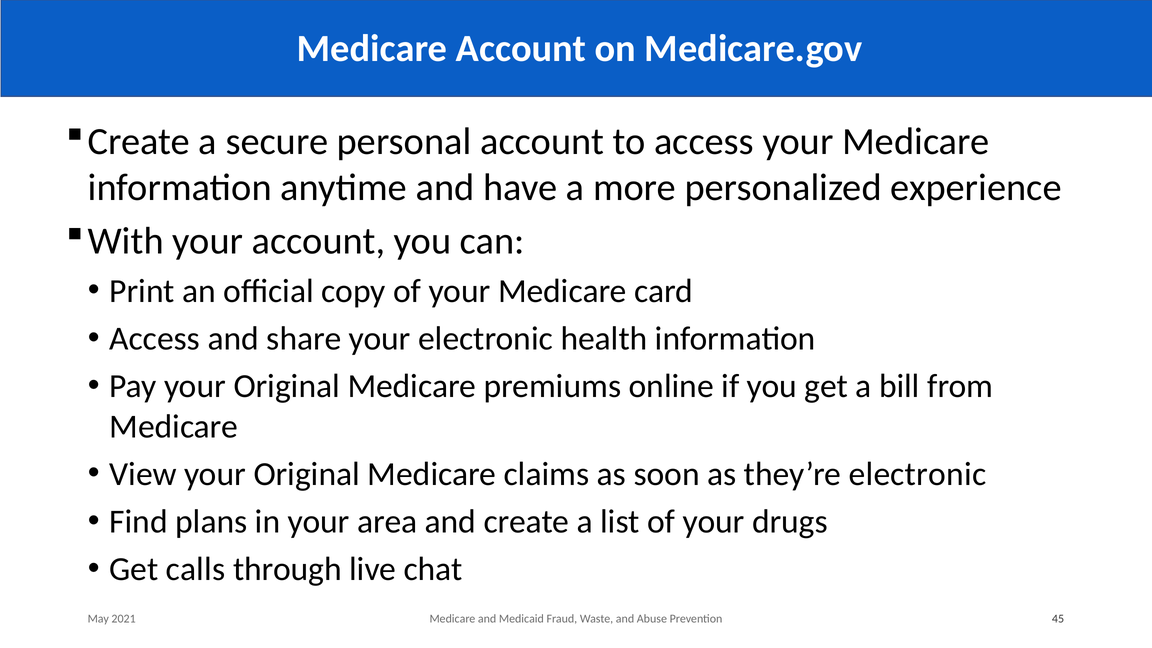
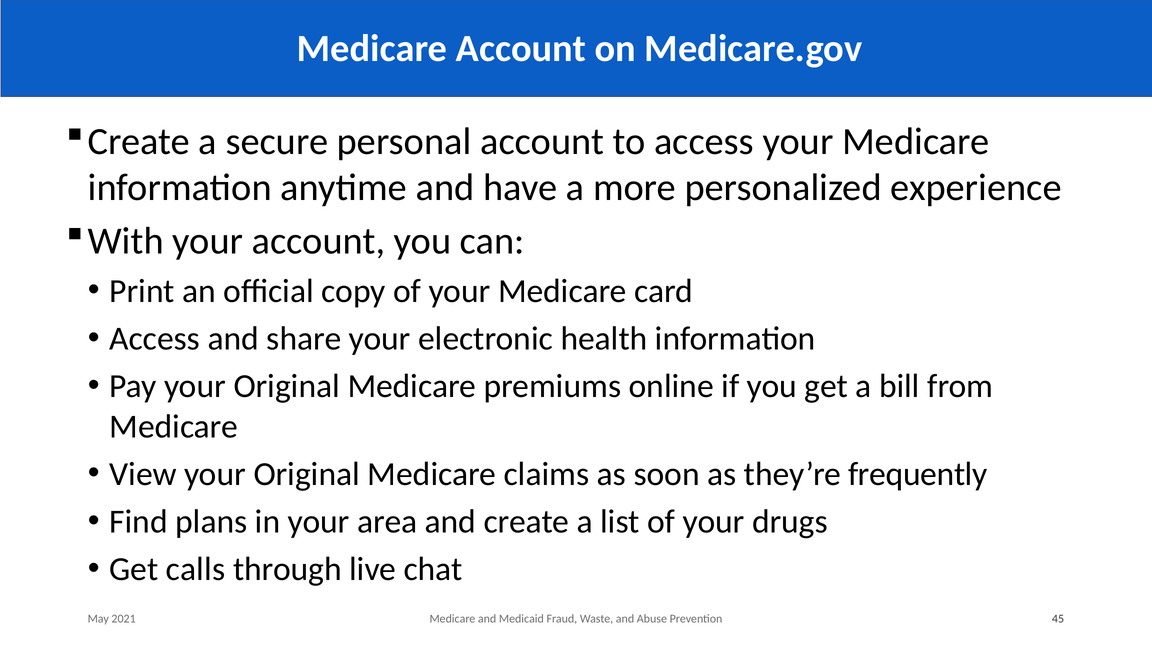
they’re electronic: electronic -> frequently
